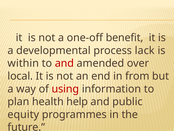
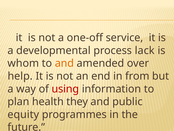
benefit: benefit -> service
within: within -> whom
and at (64, 63) colour: red -> orange
local: local -> help
help: help -> they
